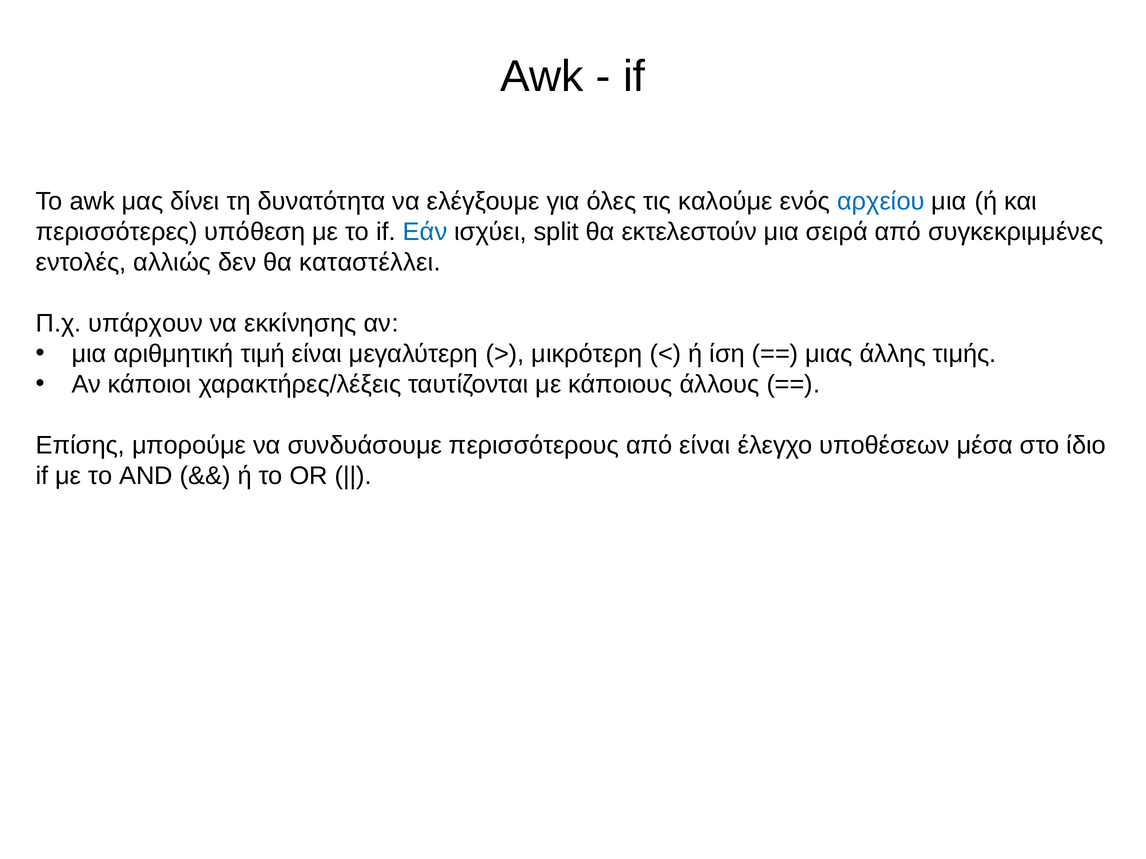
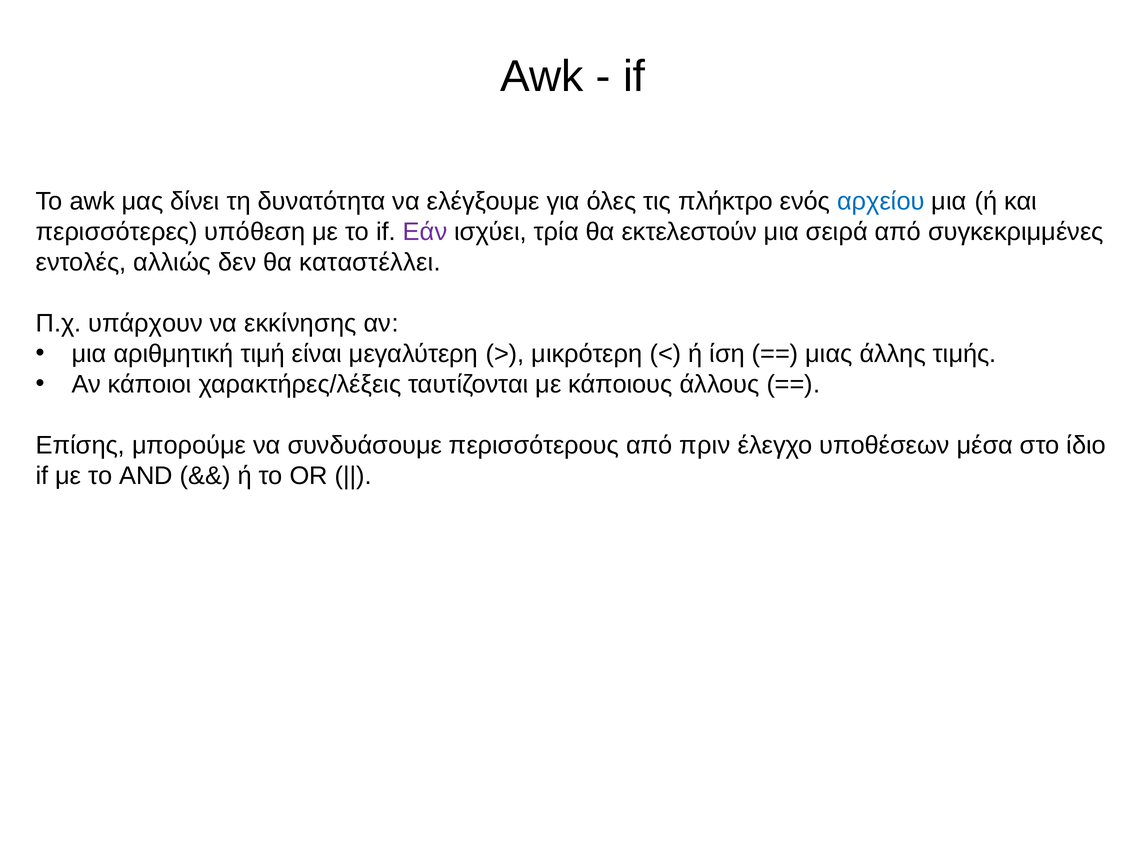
καλούμε: καλούμε -> πλήκτρο
Εάν colour: blue -> purple
split: split -> τρία
από είναι: είναι -> πριν
